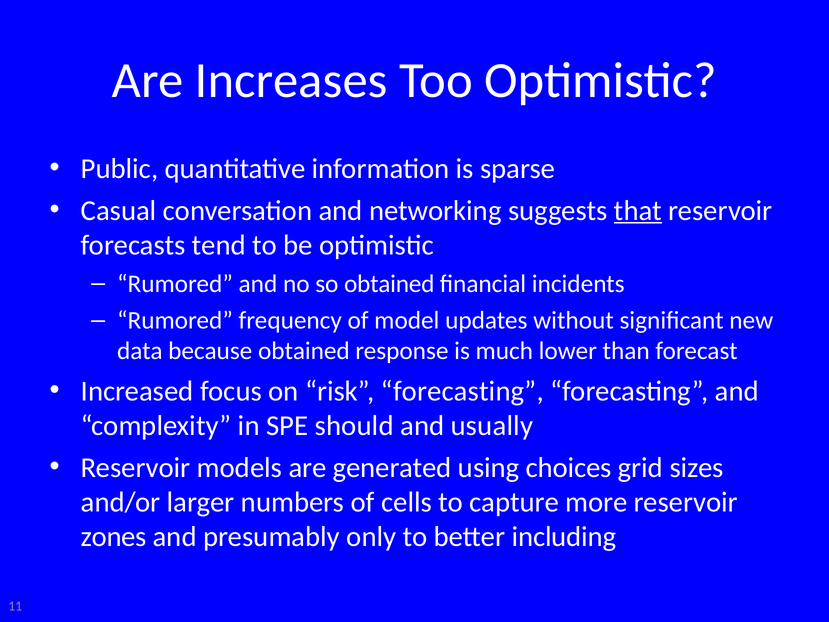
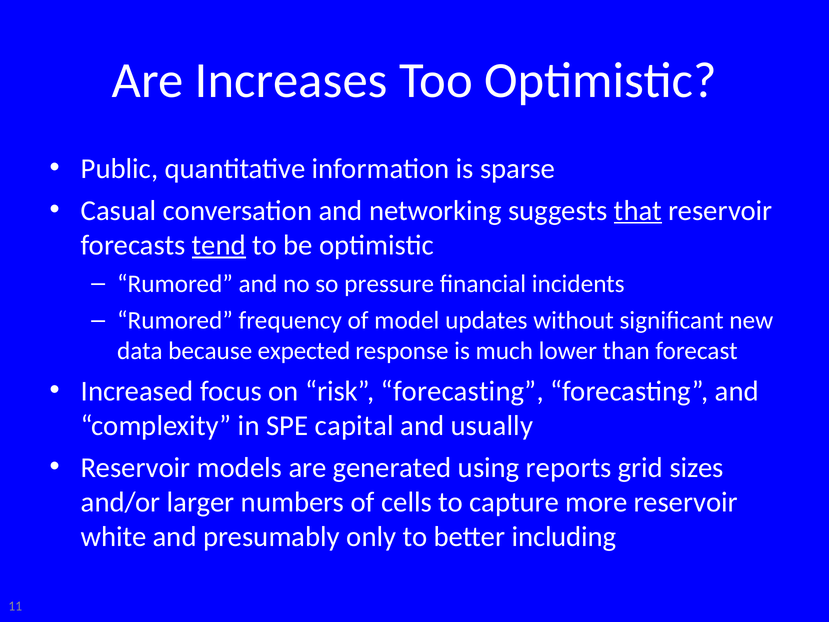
tend underline: none -> present
so obtained: obtained -> pressure
because obtained: obtained -> expected
should: should -> capital
choices: choices -> reports
zones: zones -> white
